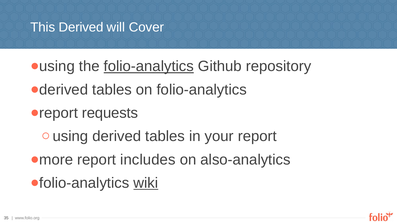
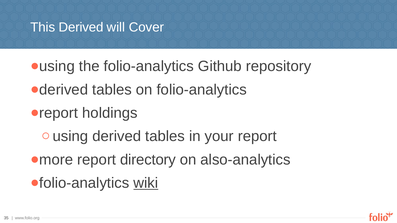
folio-analytics at (149, 66) underline: present -> none
requests: requests -> holdings
includes: includes -> directory
